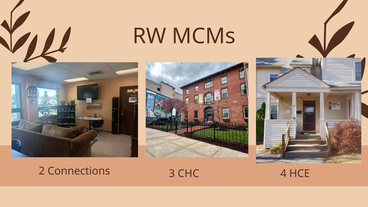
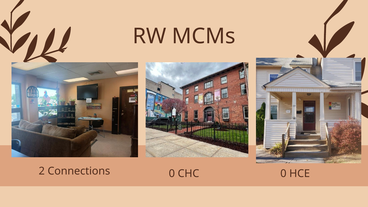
Connections 3: 3 -> 0
CHC 4: 4 -> 0
